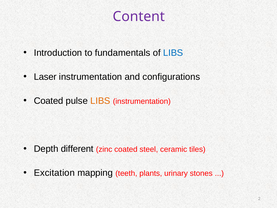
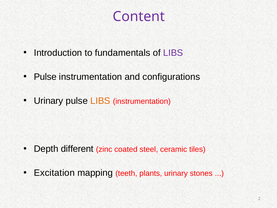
LIBS at (173, 53) colour: blue -> purple
Laser at (45, 77): Laser -> Pulse
Coated at (49, 101): Coated -> Urinary
